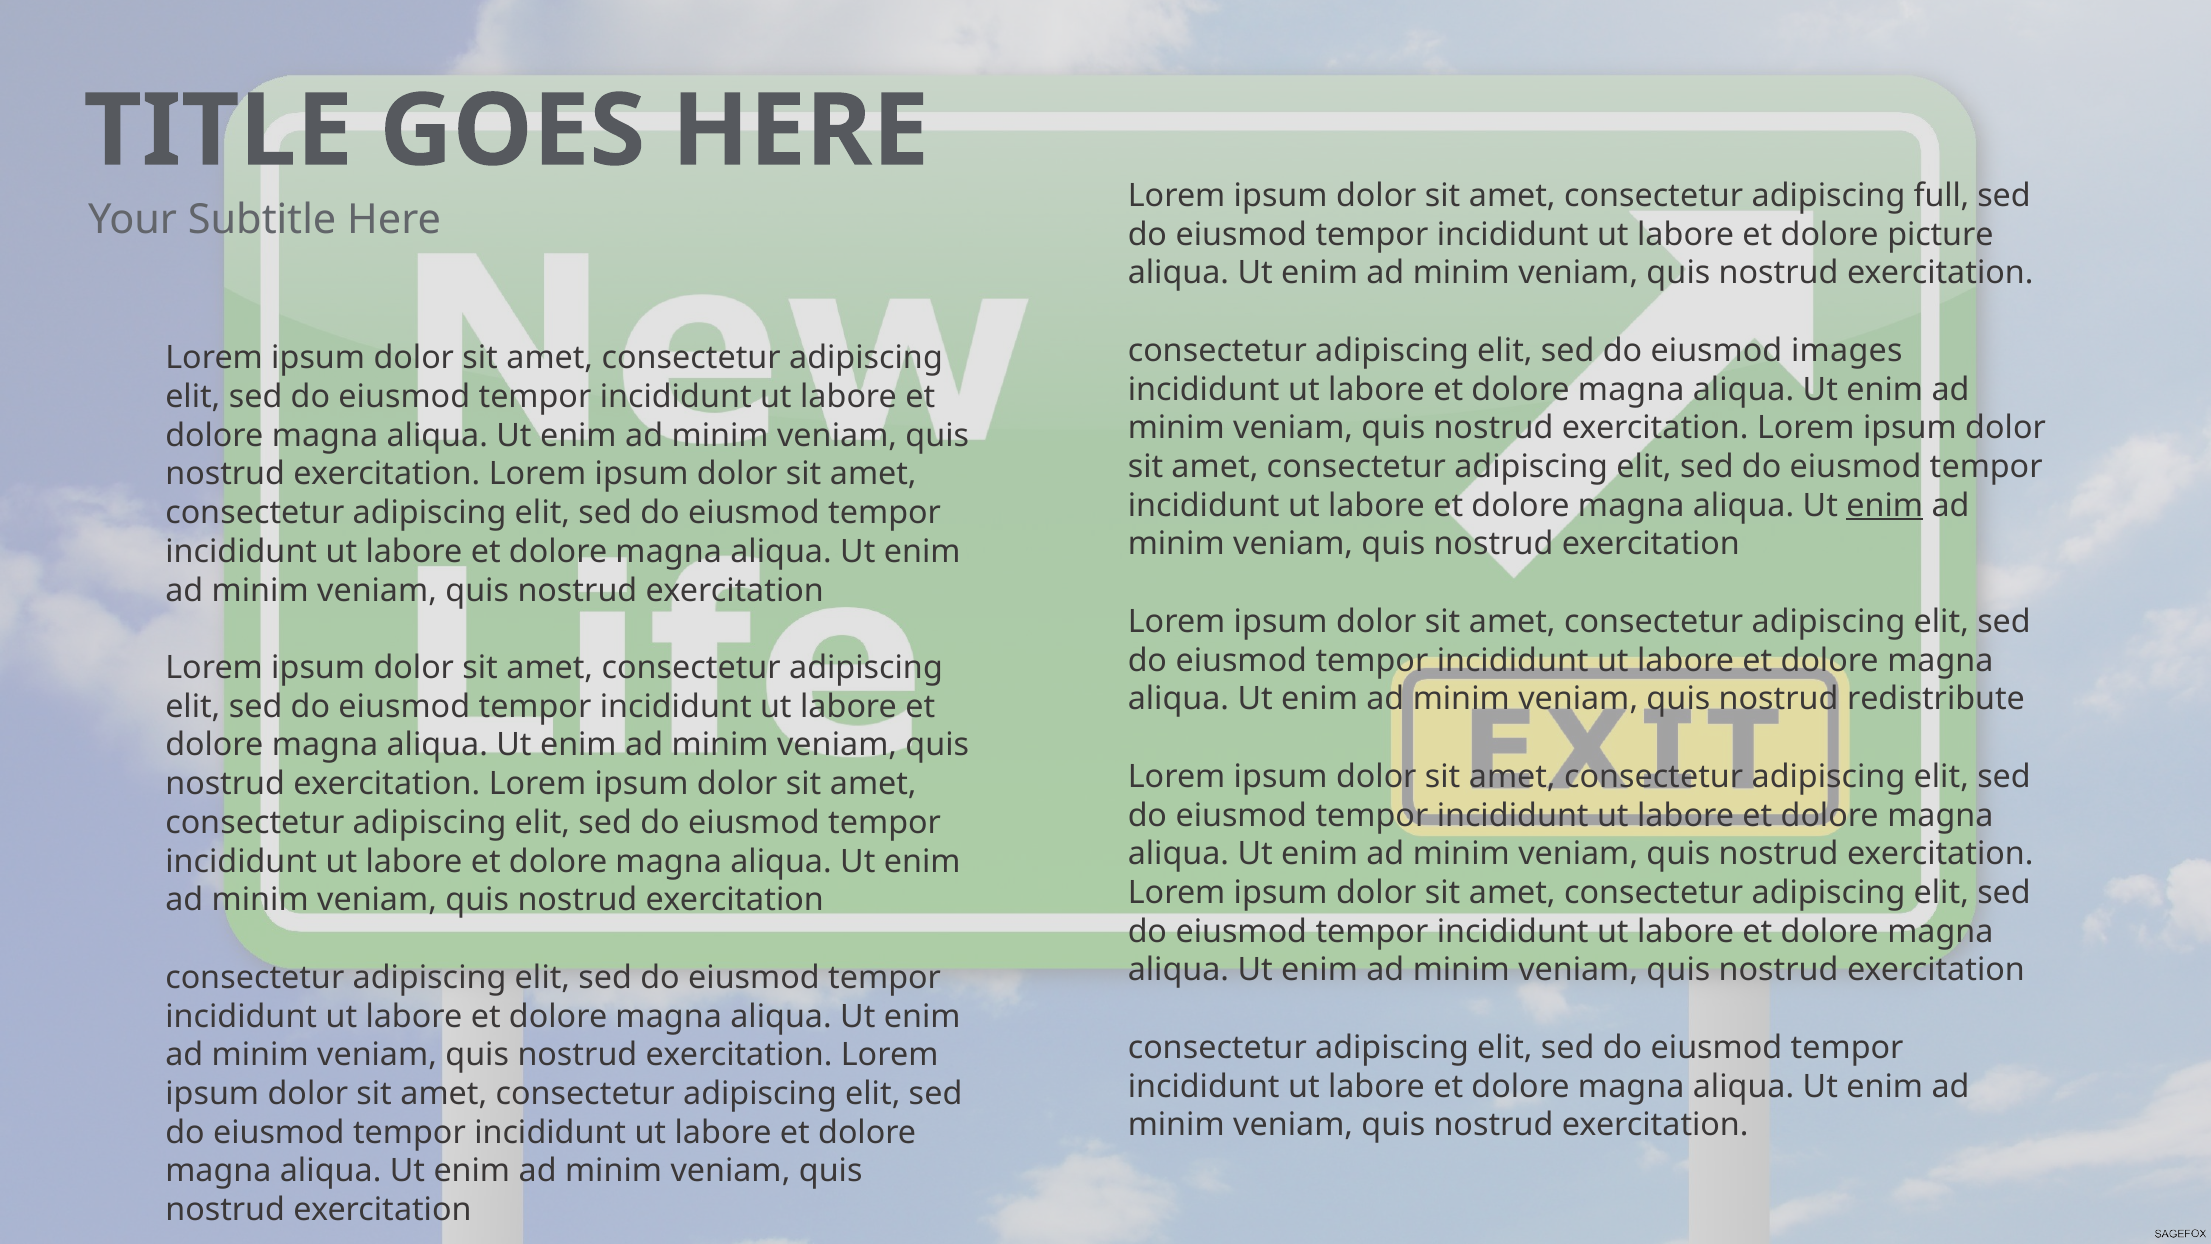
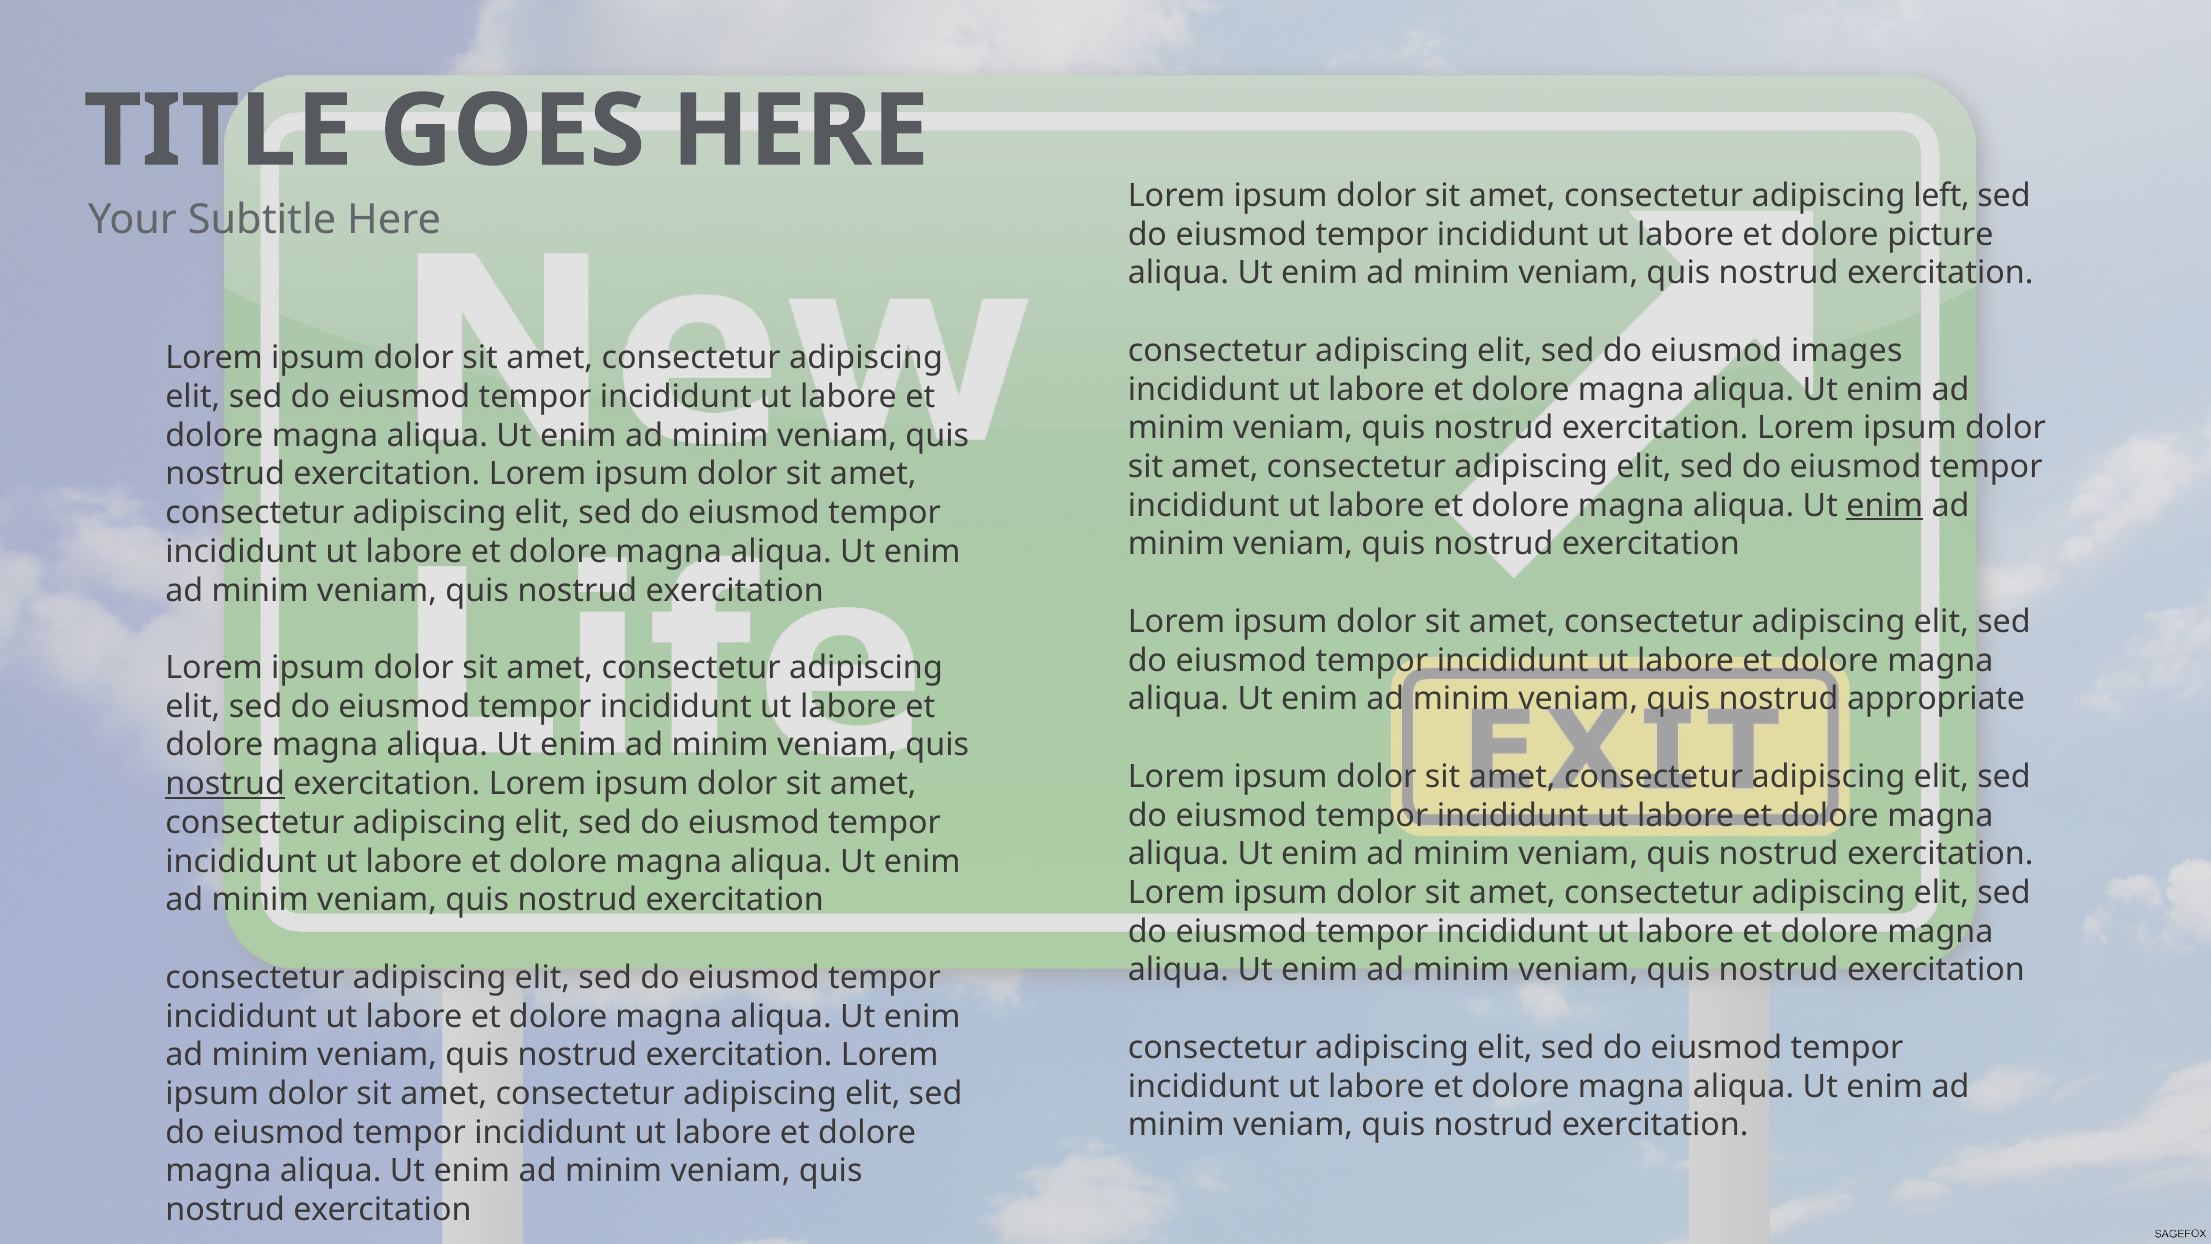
full: full -> left
redistribute: redistribute -> appropriate
nostrud at (225, 784) underline: none -> present
